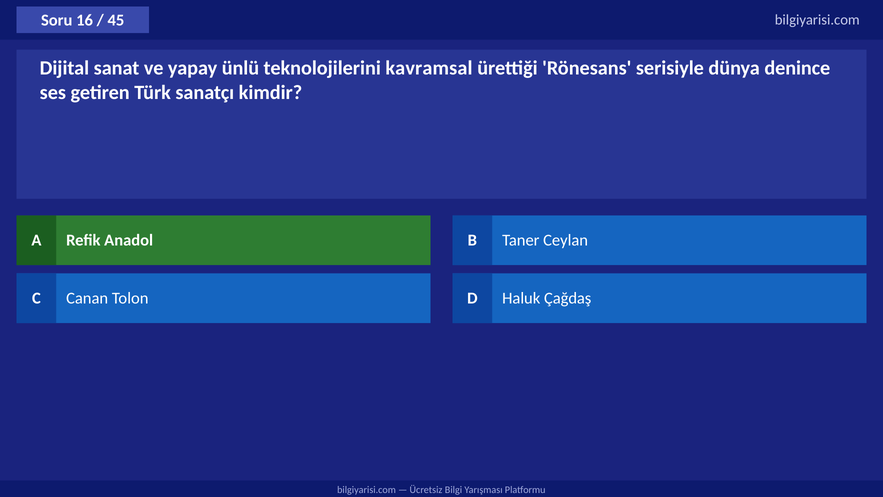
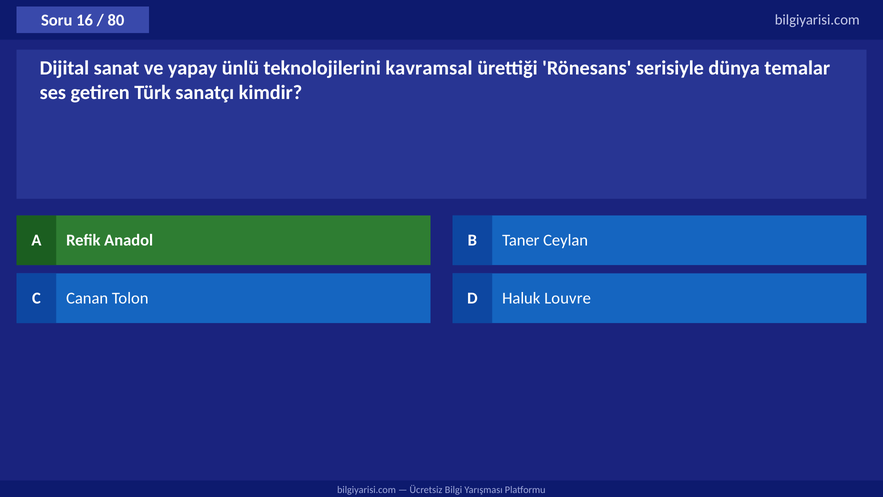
45: 45 -> 80
denince: denince -> temalar
Çağdaş: Çağdaş -> Louvre
